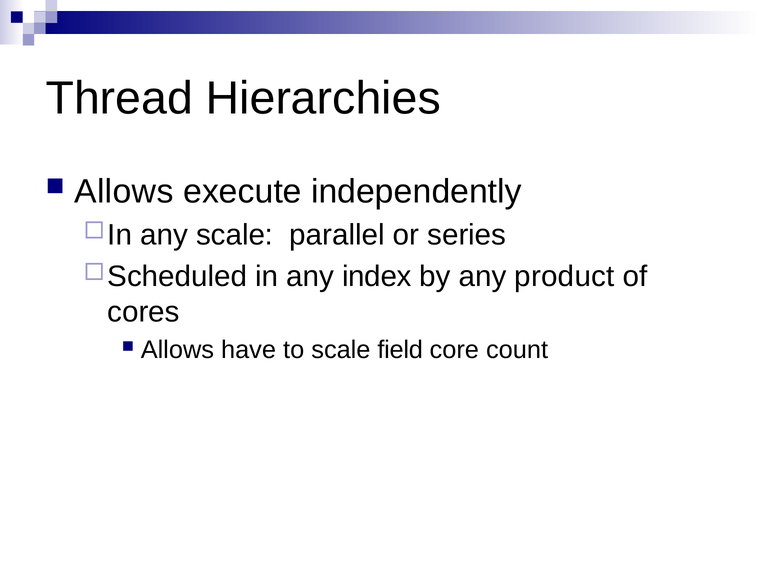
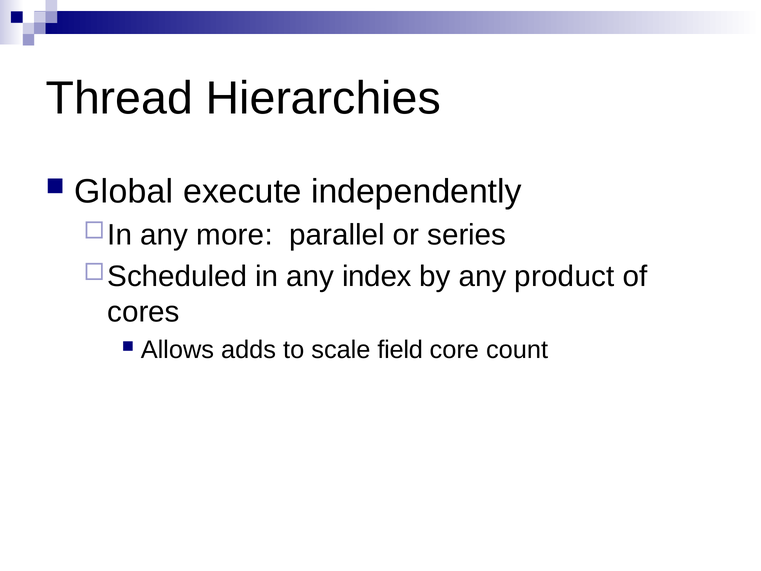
Allows at (124, 191): Allows -> Global
any scale: scale -> more
have: have -> adds
